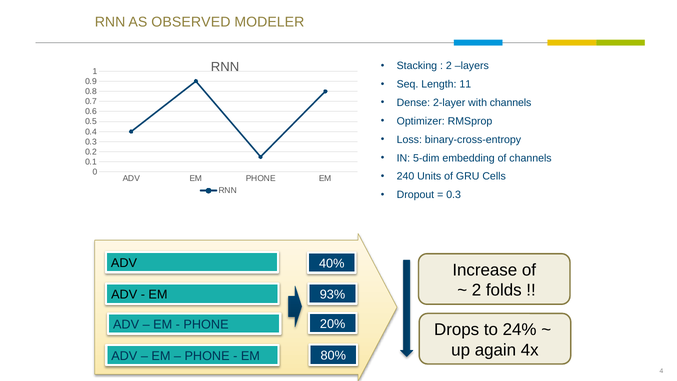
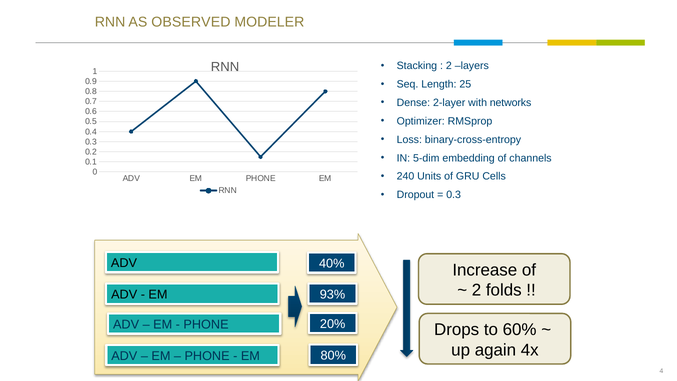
11: 11 -> 25
with channels: channels -> networks
24%: 24% -> 60%
